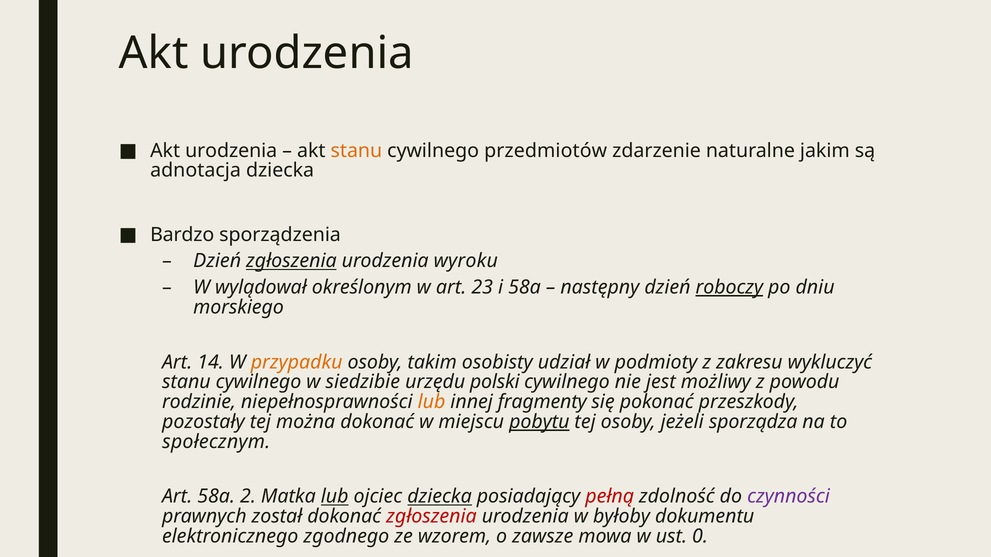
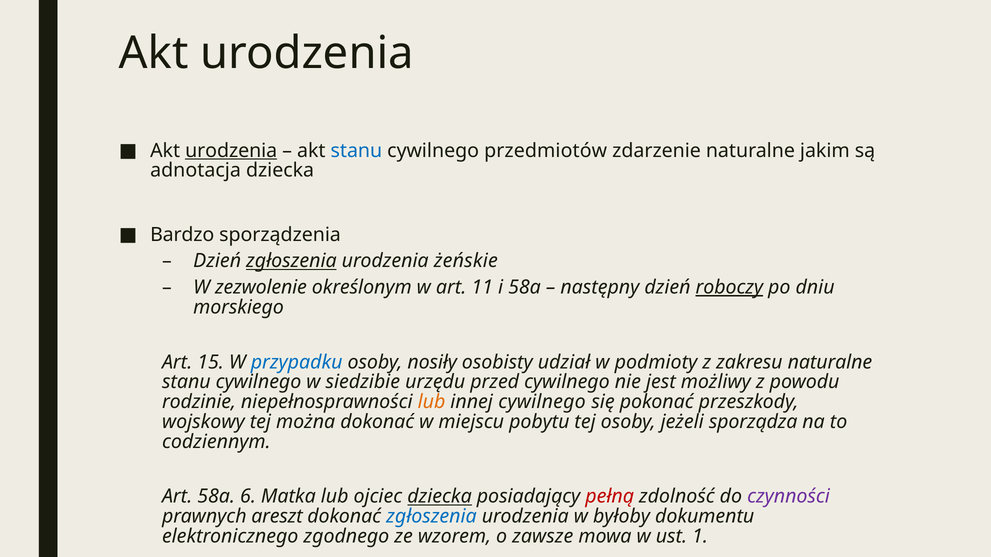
urodzenia at (231, 151) underline: none -> present
stanu at (356, 151) colour: orange -> blue
wyroku: wyroku -> żeńskie
wylądował: wylądował -> zezwolenie
23: 23 -> 11
14: 14 -> 15
przypadku colour: orange -> blue
takim: takim -> nosiły
zakresu wykluczyć: wykluczyć -> naturalne
polski: polski -> przed
innej fragmenty: fragmenty -> cywilnego
pozostały: pozostały -> wojskowy
pobytu underline: present -> none
społecznym: społecznym -> codziennym
2: 2 -> 6
lub at (335, 497) underline: present -> none
został: został -> areszt
zgłoszenia at (431, 517) colour: red -> blue
0: 0 -> 1
